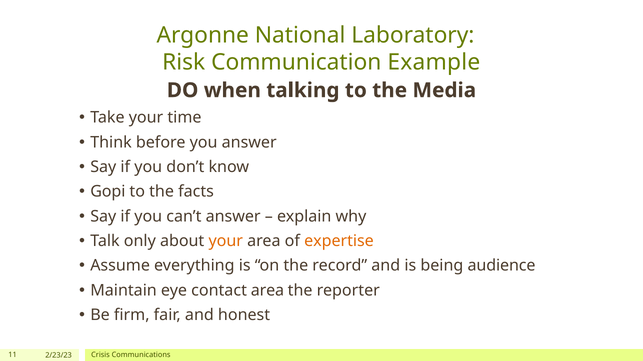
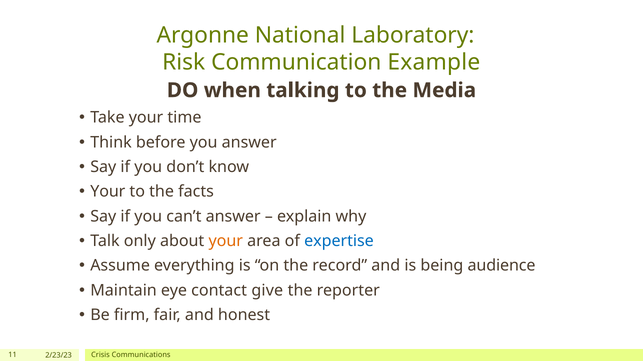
Gopi at (108, 192): Gopi -> Your
expertise colour: orange -> blue
contact area: area -> give
